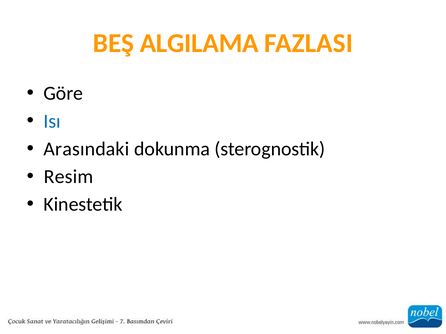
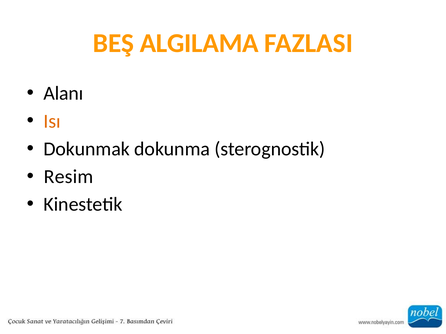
Göre: Göre -> Alanı
Isı colour: blue -> orange
Arasındaki: Arasındaki -> Dokunmak
